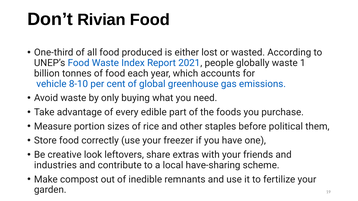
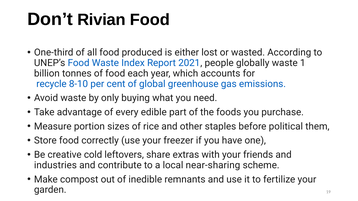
vehicle: vehicle -> recycle
look: look -> cold
have-sharing: have-sharing -> near-sharing
